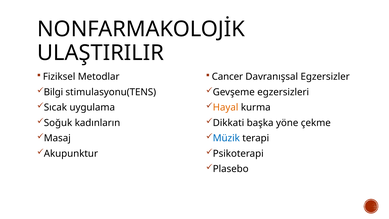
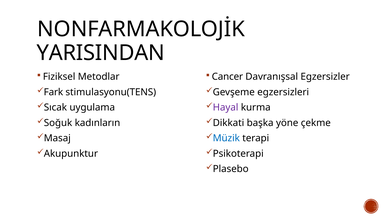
ULAŞTIRILIR: ULAŞTIRILIR -> YARISINDAN
Bilgi: Bilgi -> Fark
Hayal colour: orange -> purple
